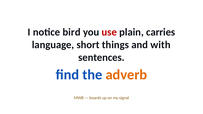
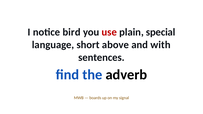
carries: carries -> special
things: things -> above
adverb colour: orange -> black
